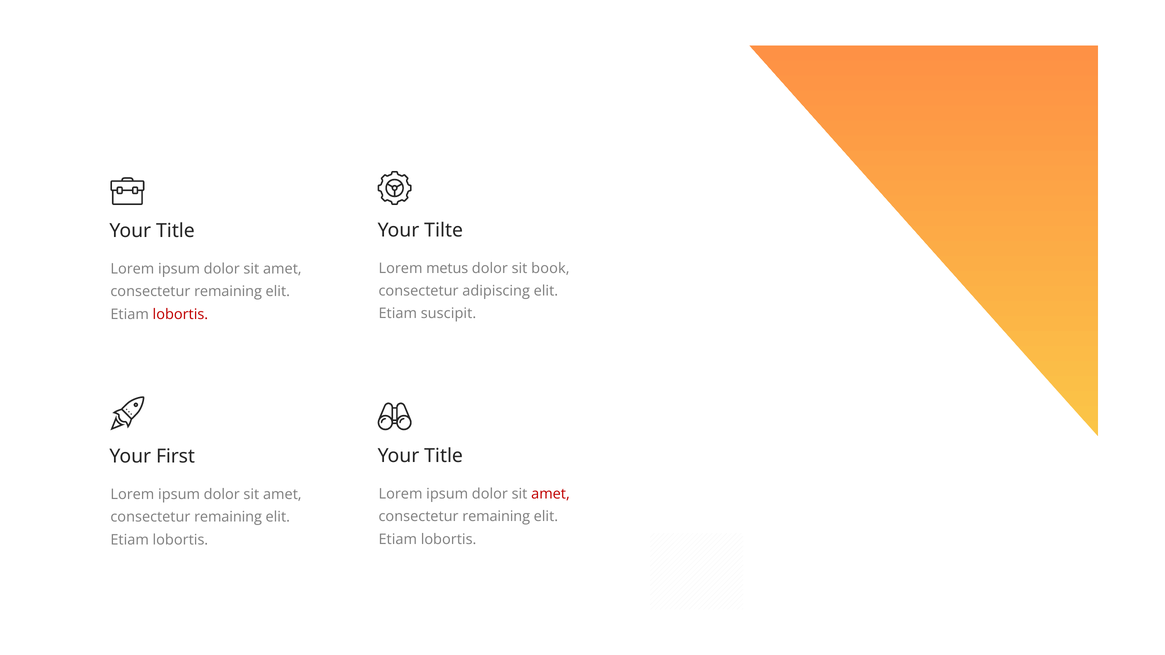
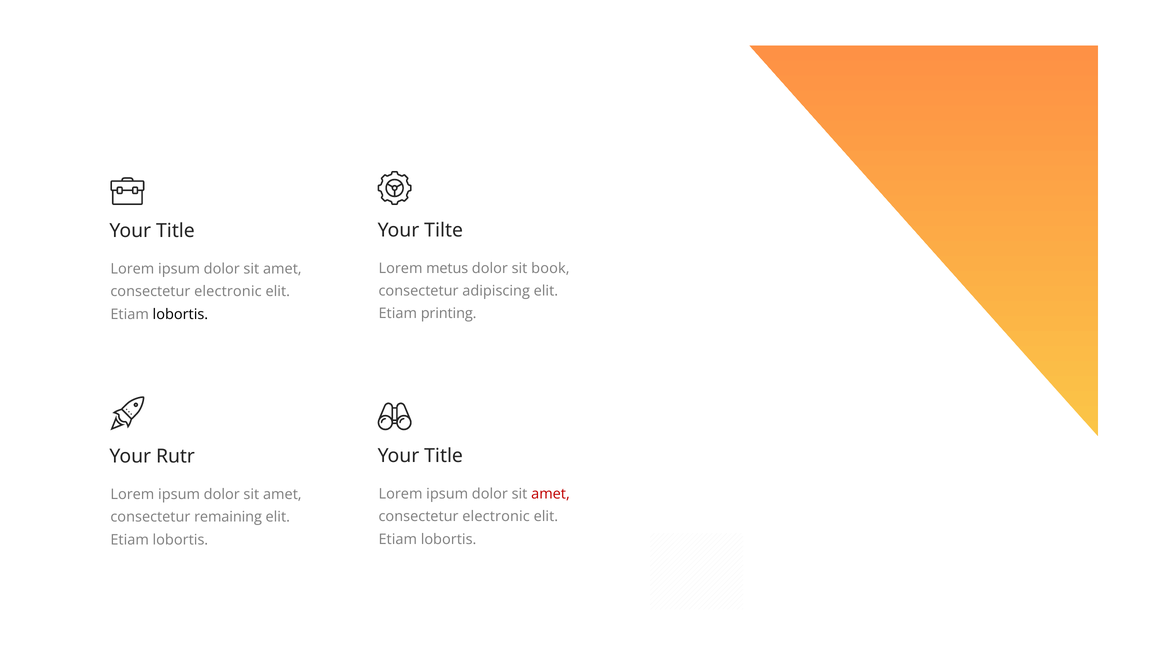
remaining at (228, 292): remaining -> electronic
suscipit: suscipit -> printing
lobortis at (180, 314) colour: red -> black
First: First -> Rutr
remaining at (496, 517): remaining -> electronic
